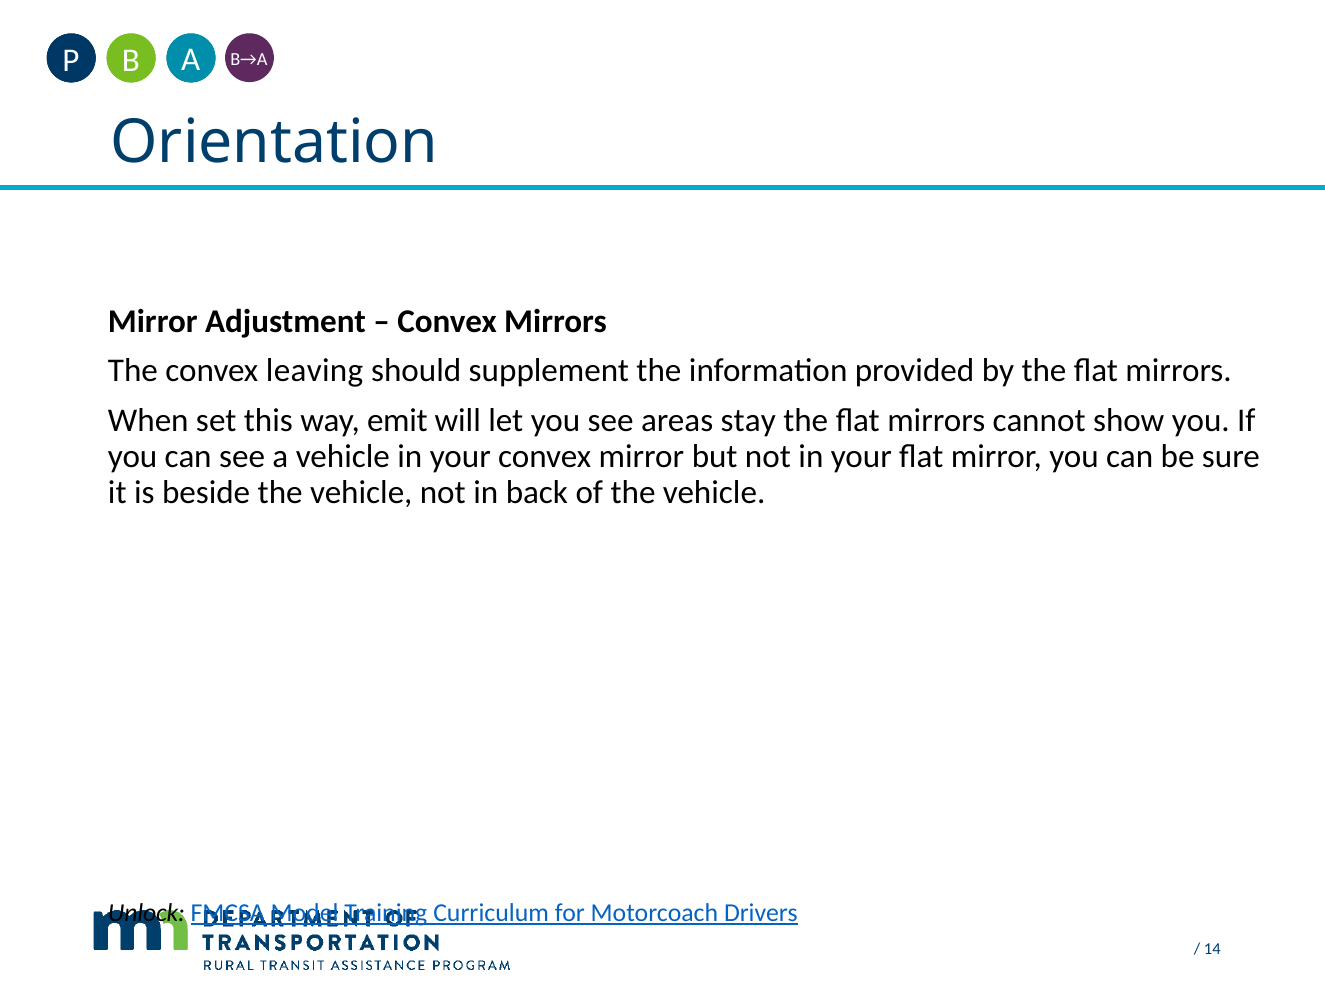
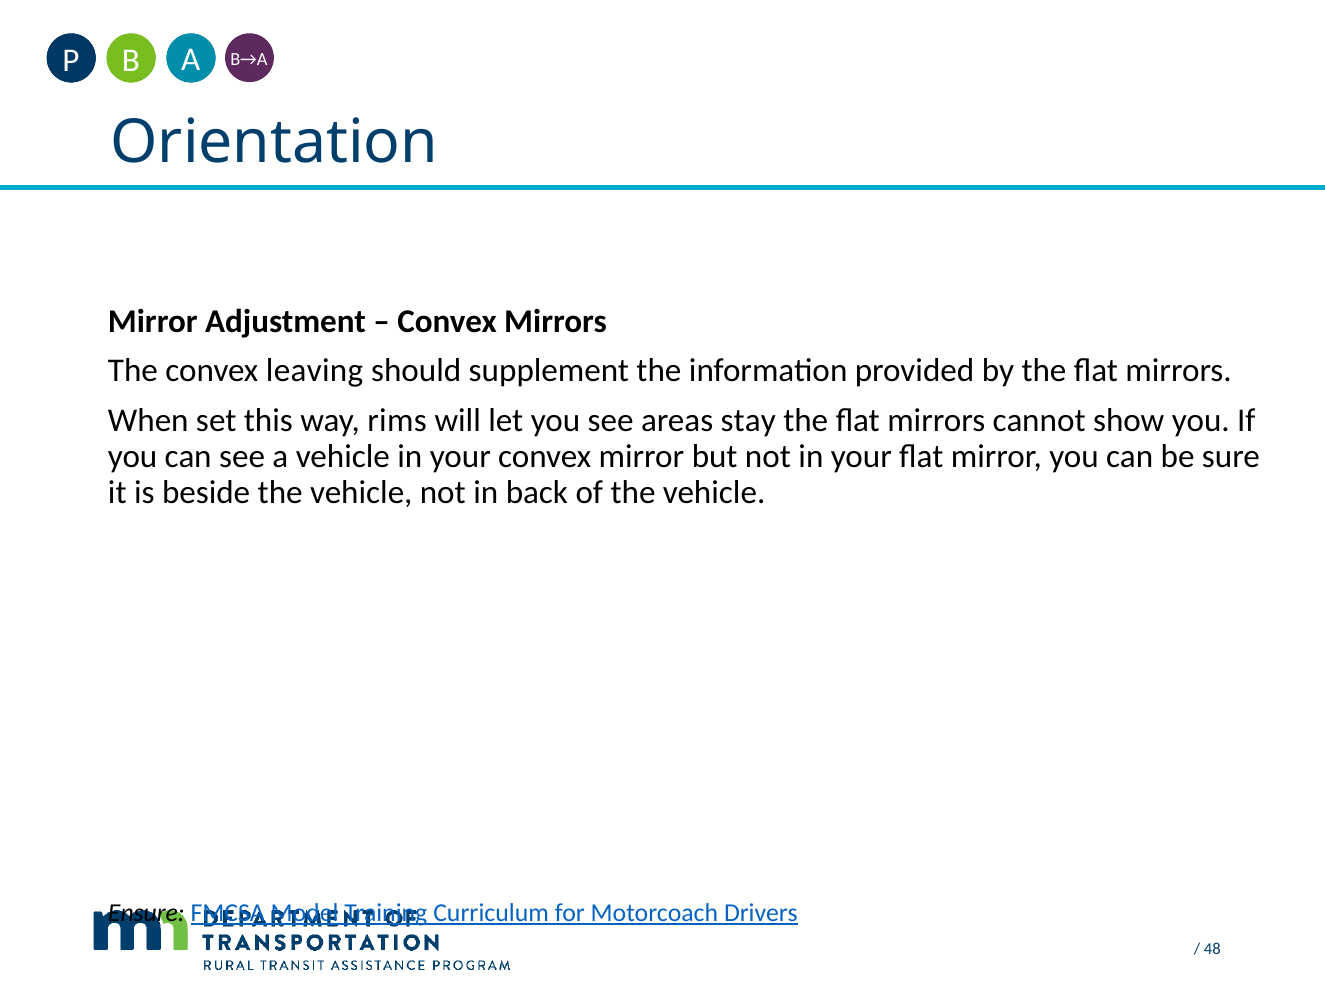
emit: emit -> rims
Unlock: Unlock -> Ensure
14: 14 -> 48
